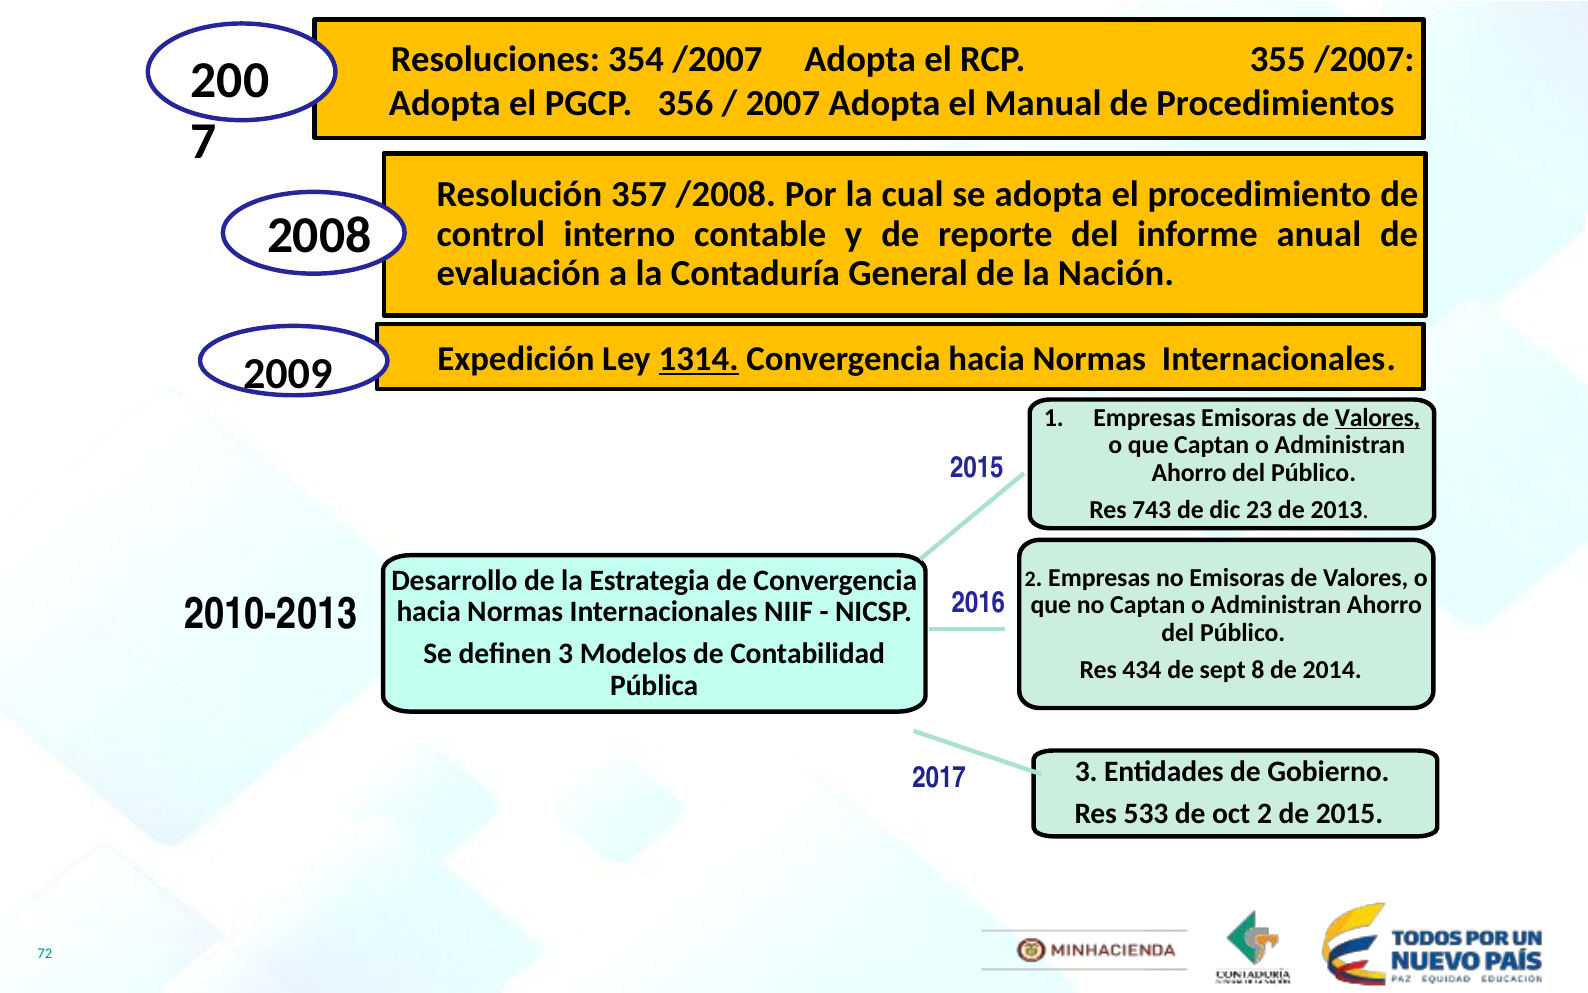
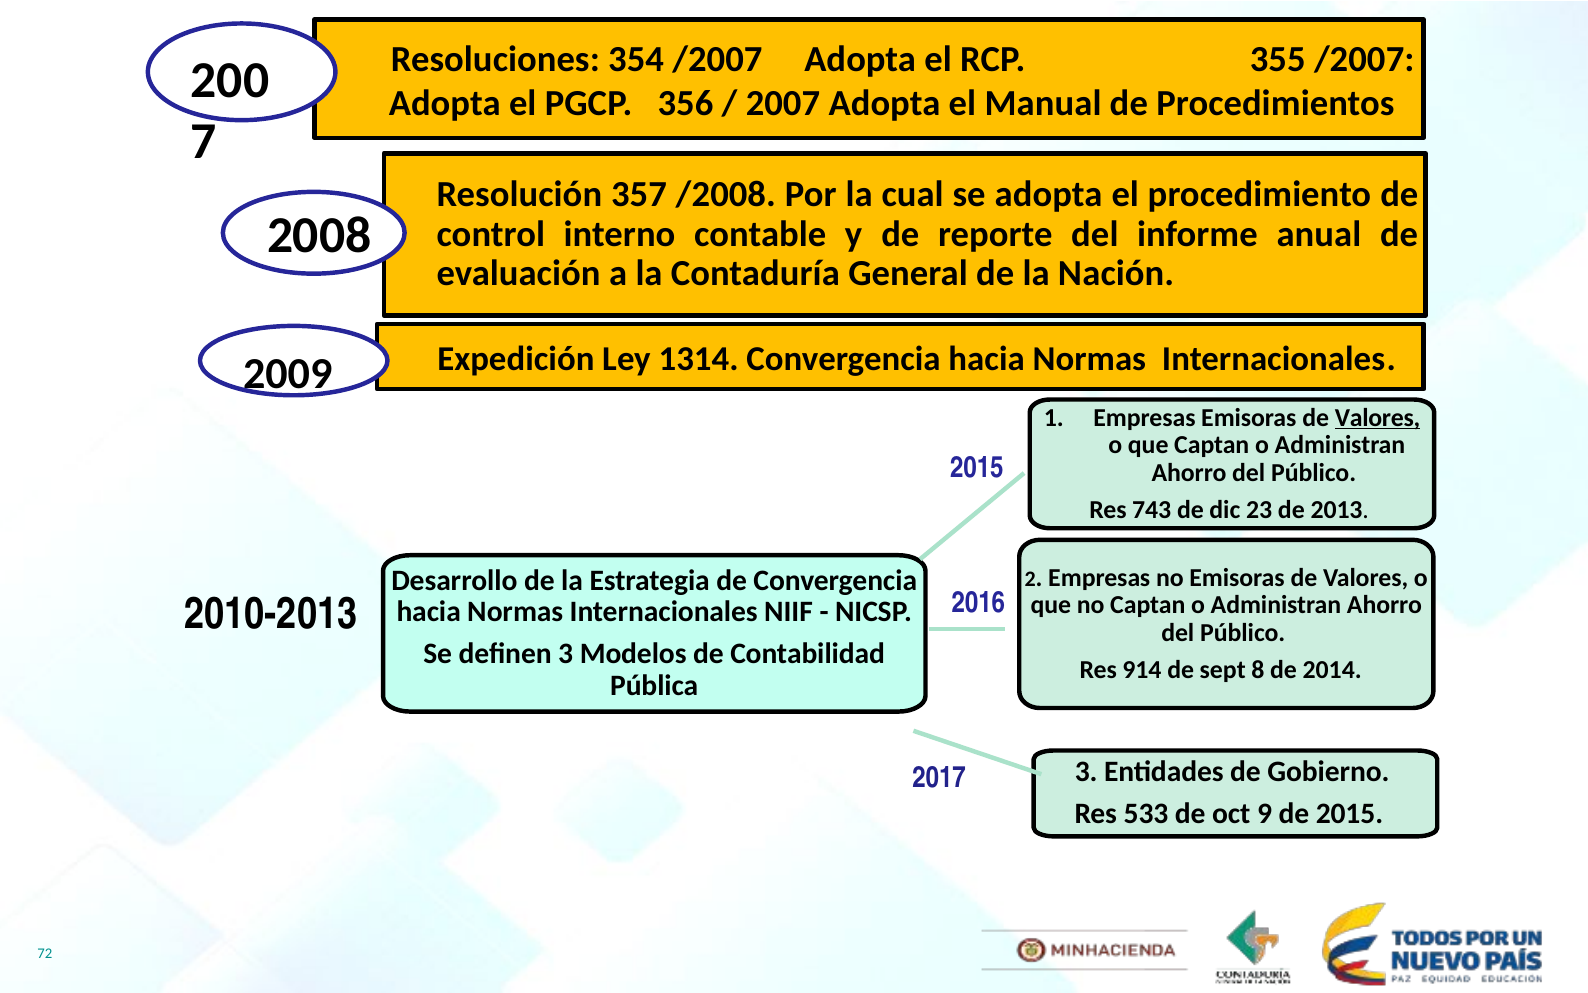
1314 underline: present -> none
434: 434 -> 914
oct 2: 2 -> 9
